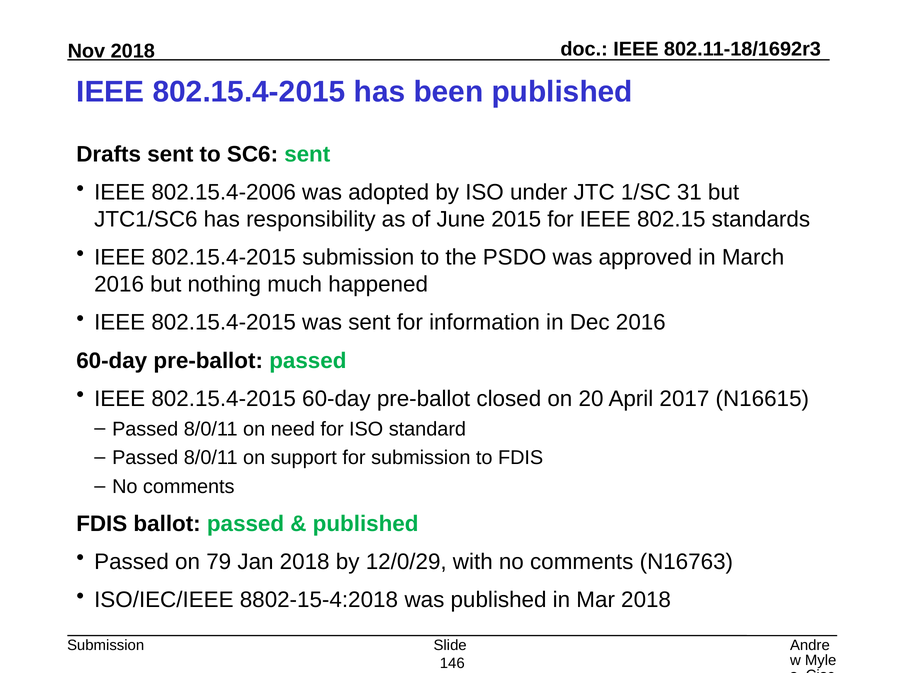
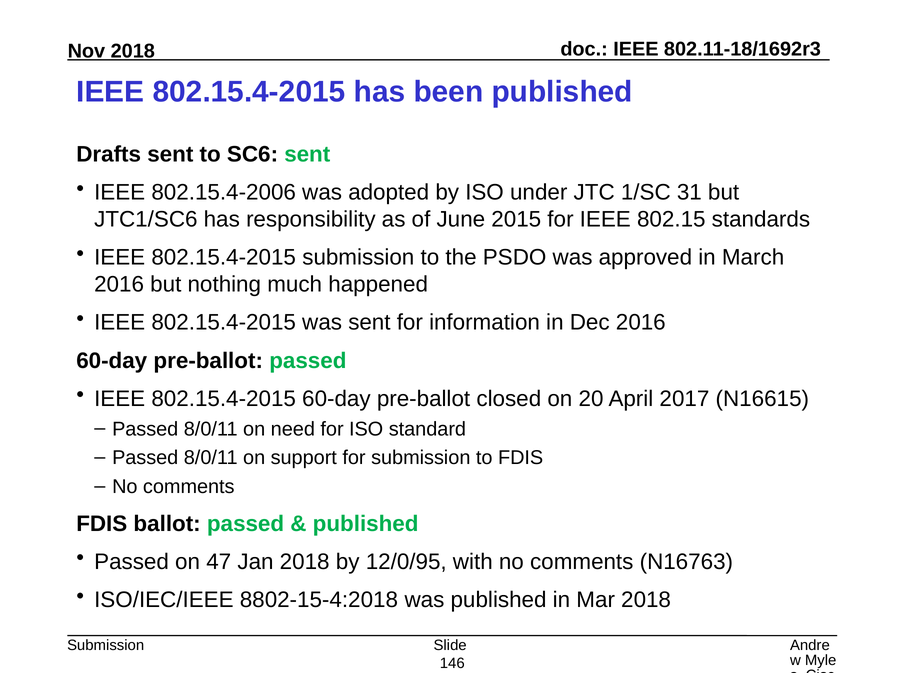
79: 79 -> 47
12/0/29: 12/0/29 -> 12/0/95
